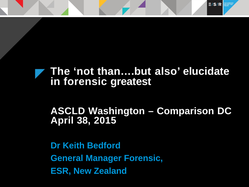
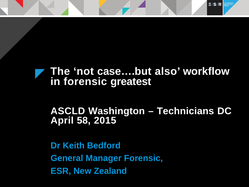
than….but: than….but -> case….but
elucidate: elucidate -> workflow
Comparison: Comparison -> Technicians
38: 38 -> 58
